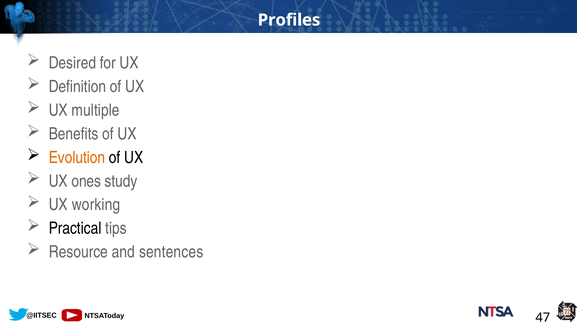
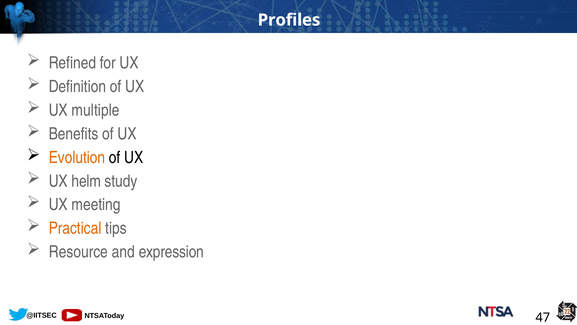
Desired: Desired -> Refined
ones: ones -> helm
working: working -> meeting
Practical colour: black -> orange
sentences: sentences -> expression
